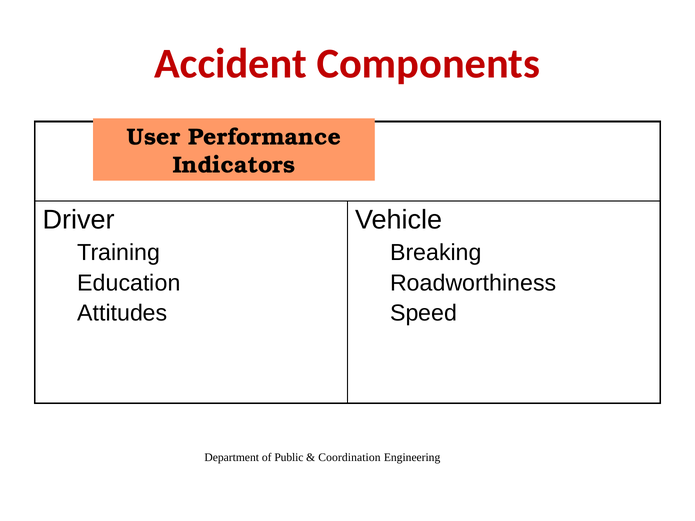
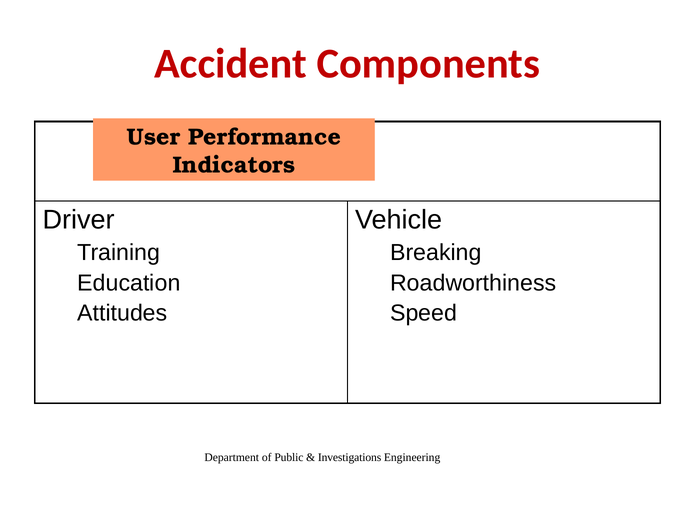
Coordination: Coordination -> Investigations
